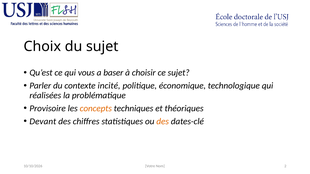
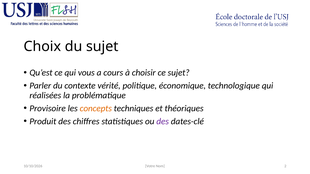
baser: baser -> cours
incité: incité -> vérité
Devant: Devant -> Produit
des at (163, 122) colour: orange -> purple
